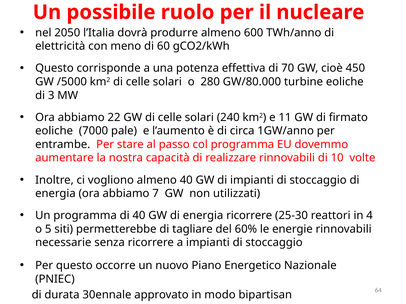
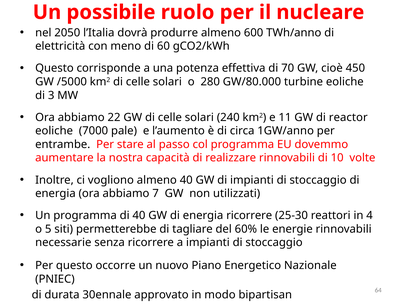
firmato: firmato -> reactor
